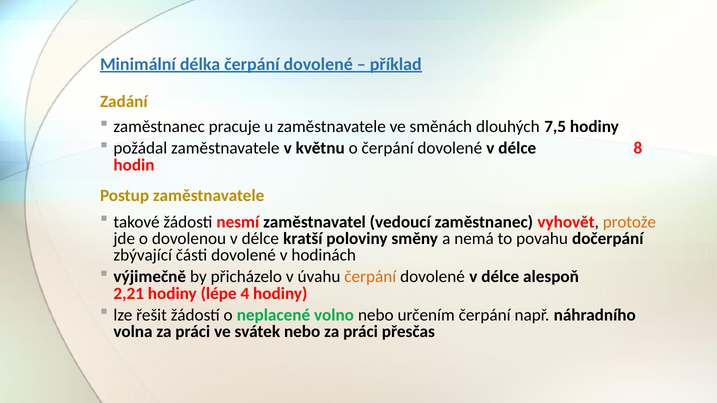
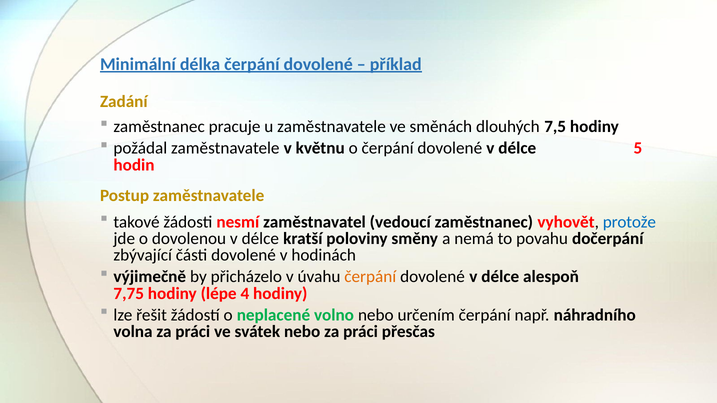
8: 8 -> 5
protože colour: orange -> blue
2,21: 2,21 -> 7,75
